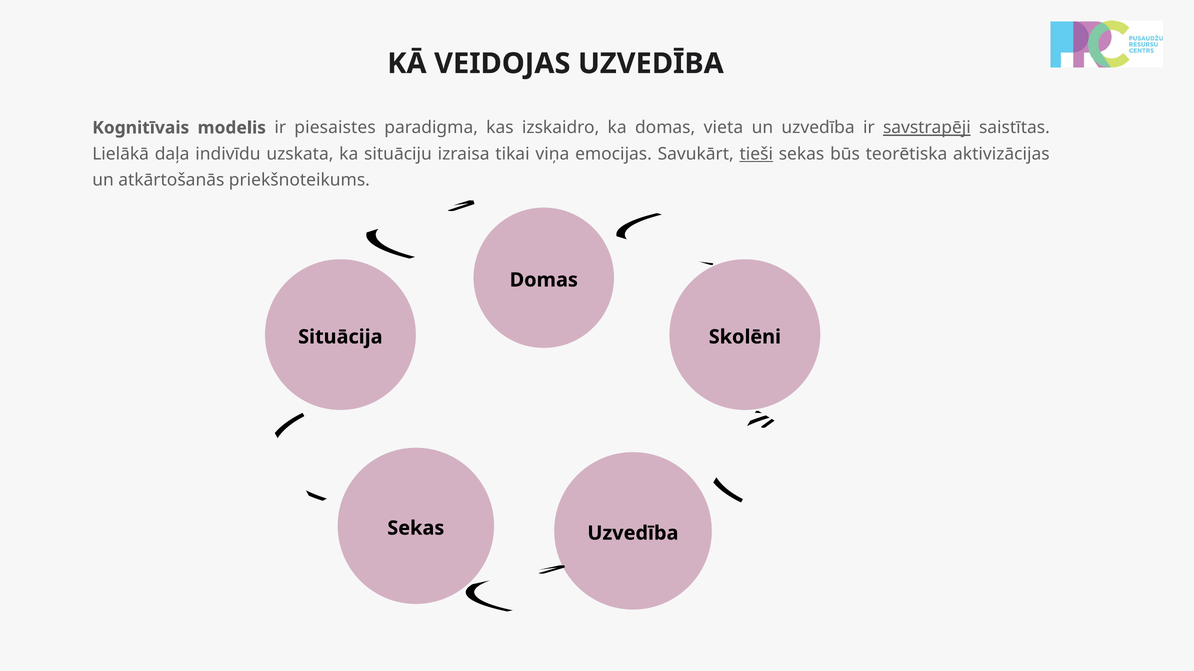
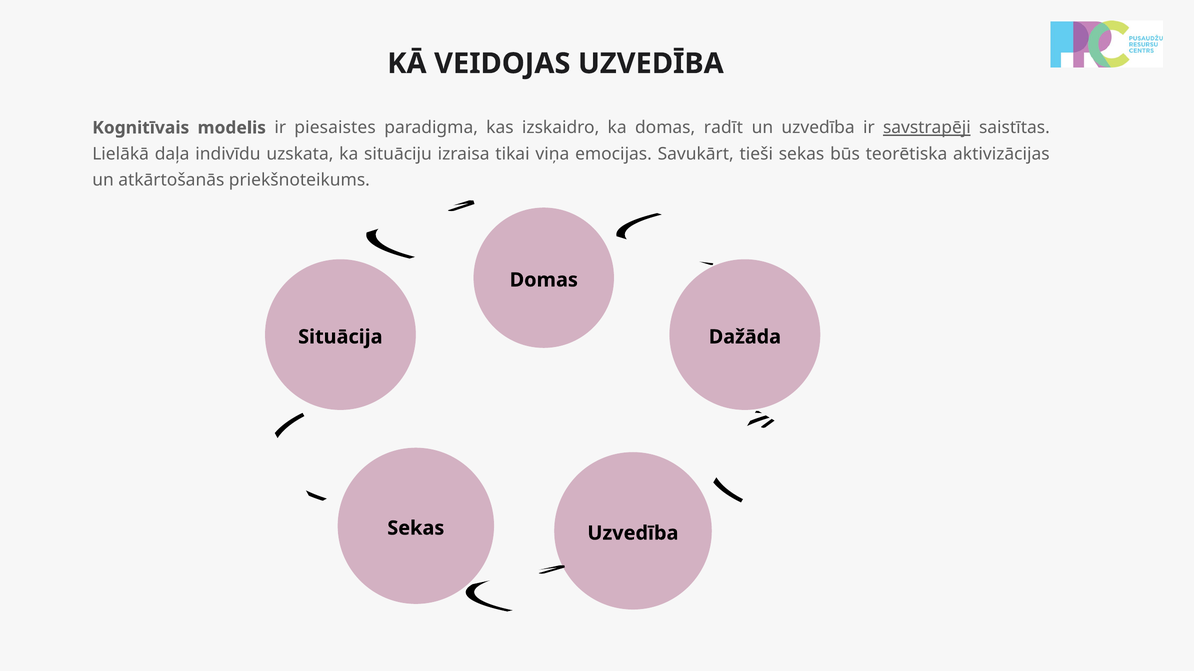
vieta: vieta -> radīt
tieši underline: present -> none
Skolēni: Skolēni -> Dažāda
